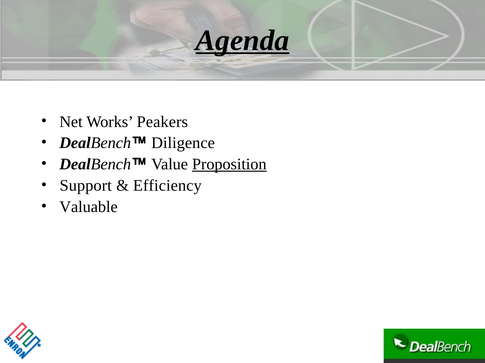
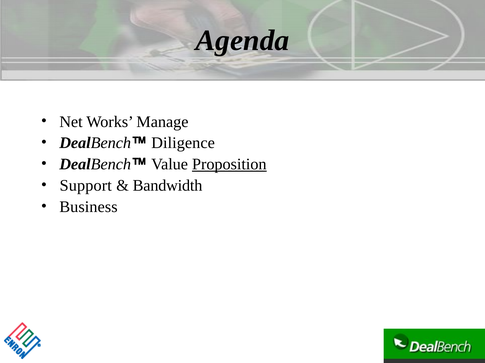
Agenda underline: present -> none
Peakers: Peakers -> Manage
Efficiency: Efficiency -> Bandwidth
Valuable: Valuable -> Business
